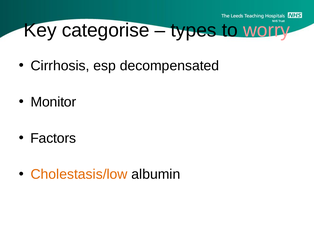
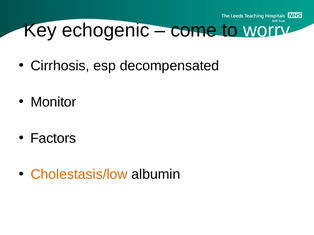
categorise: categorise -> echogenic
types: types -> come
worry colour: pink -> white
